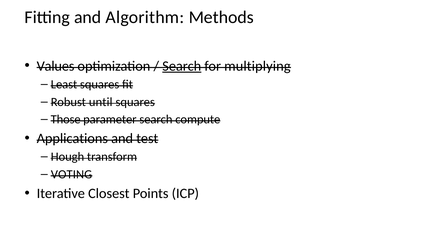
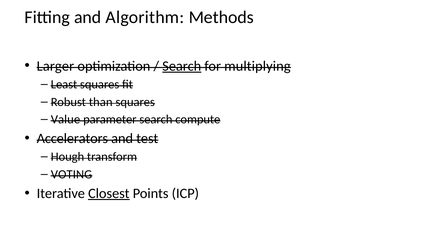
Values: Values -> Larger
until: until -> than
Those: Those -> Value
Applications: Applications -> Accelerators
Closest underline: none -> present
